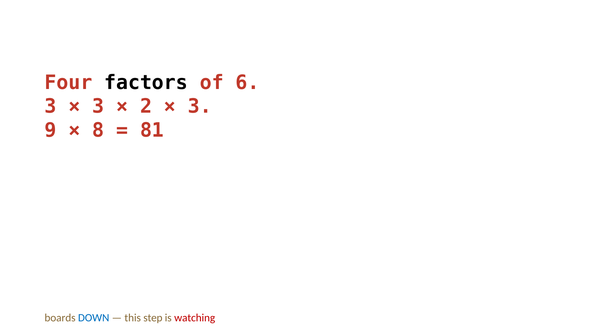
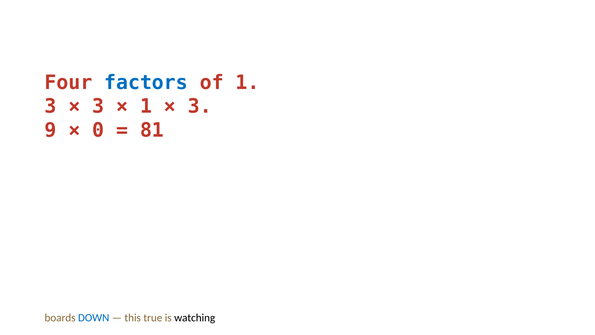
factors colour: black -> blue
of 6: 6 -> 1
2 at (146, 106): 2 -> 1
8: 8 -> 0
step: step -> true
watching colour: red -> black
